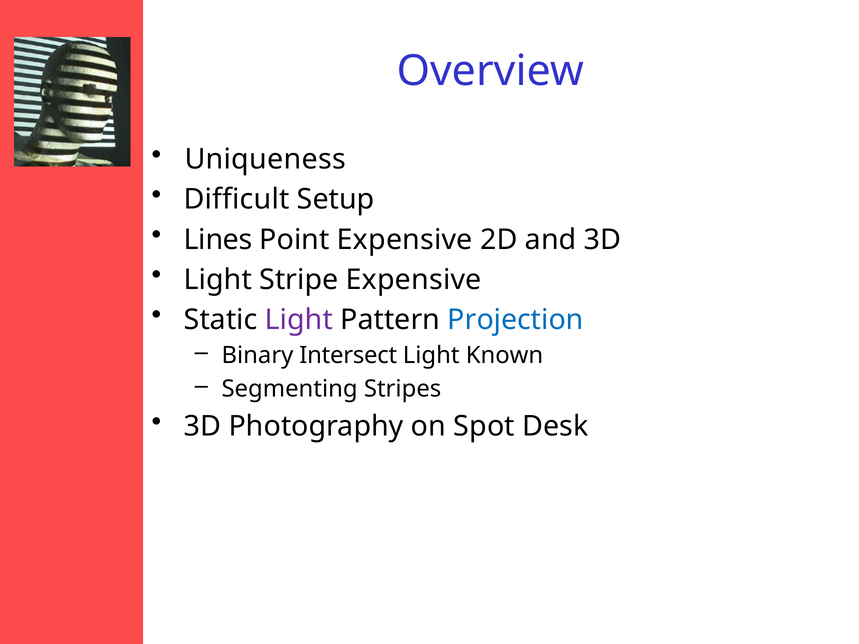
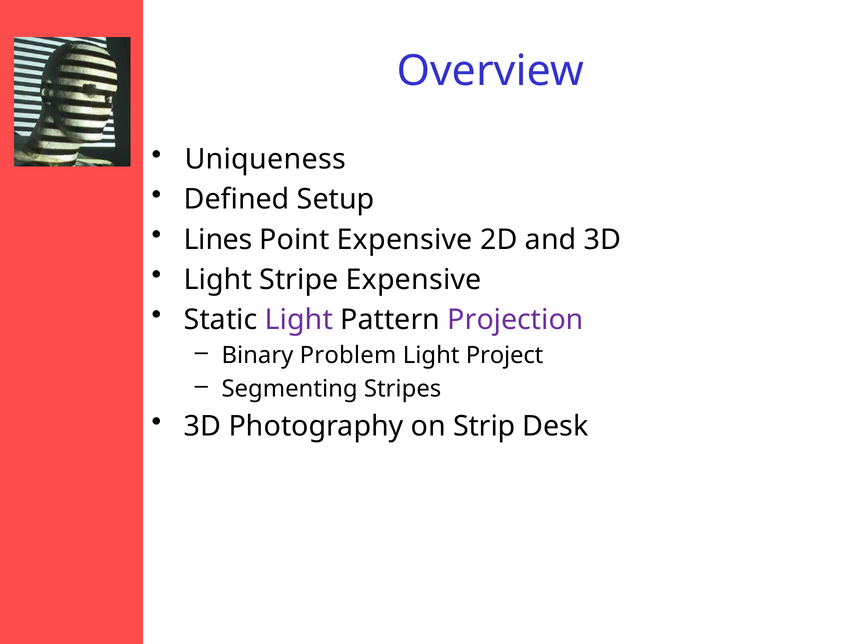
Difficult: Difficult -> Defined
Projection colour: blue -> purple
Intersect: Intersect -> Problem
Known: Known -> Project
Spot: Spot -> Strip
